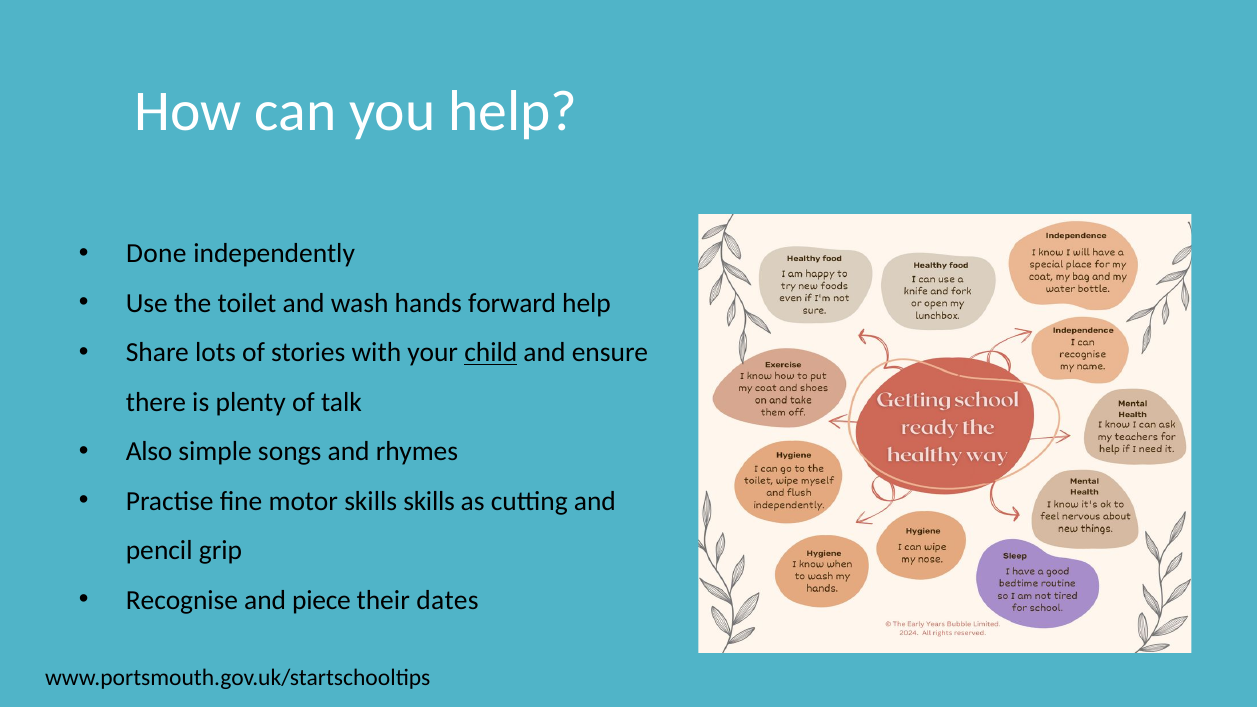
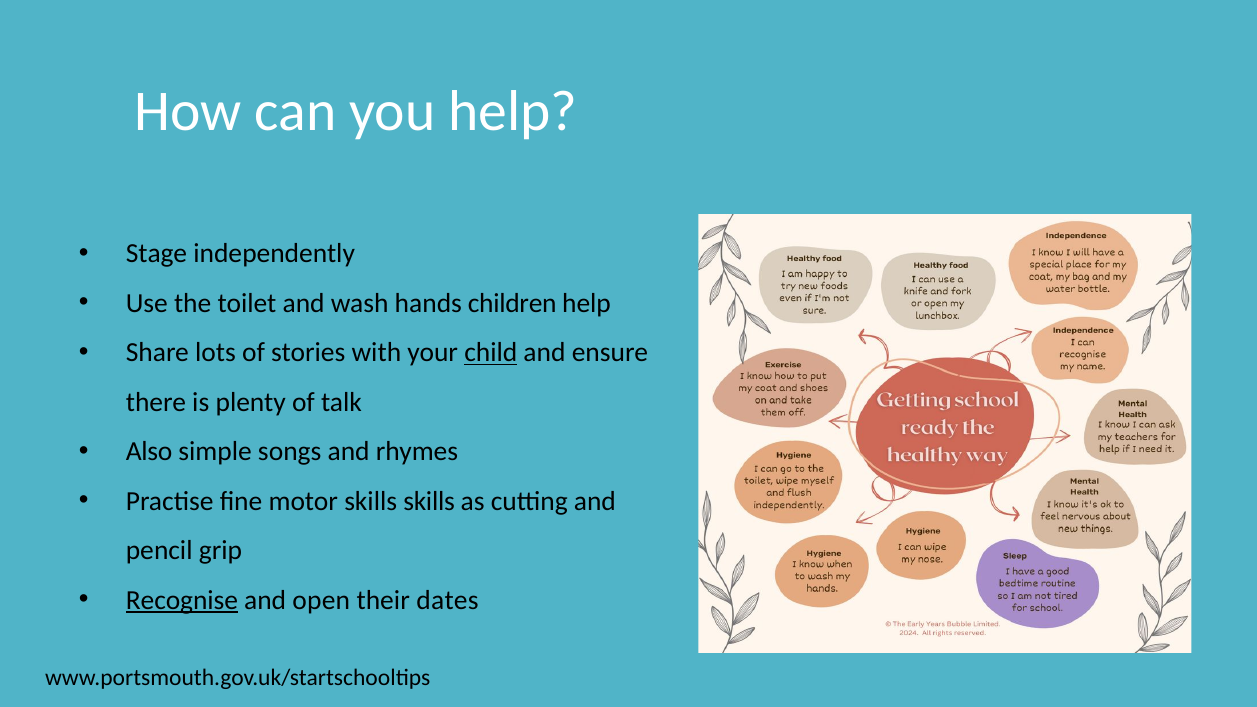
Done: Done -> Stage
forward: forward -> children
Recognise underline: none -> present
piece: piece -> open
